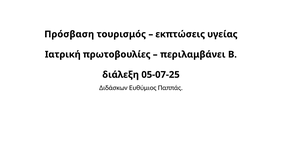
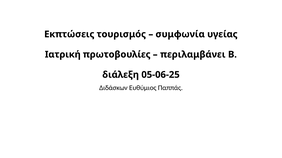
Πρόσβαση: Πρόσβαση -> Εκπτώσεις
εκπτώσεις: εκπτώσεις -> συμφωνία
05-07-25: 05-07-25 -> 05-06-25
